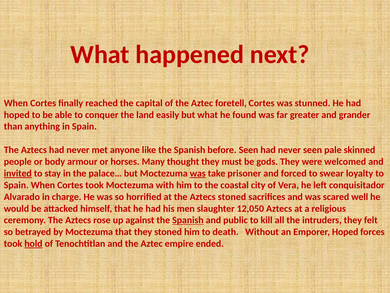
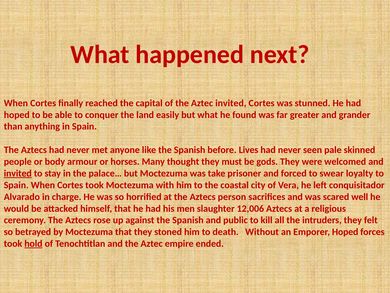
Aztec foretell: foretell -> invited
before Seen: Seen -> Lives
was at (198, 173) underline: present -> none
Aztecs stoned: stoned -> person
12,050: 12,050 -> 12,006
Spanish at (188, 220) underline: present -> none
